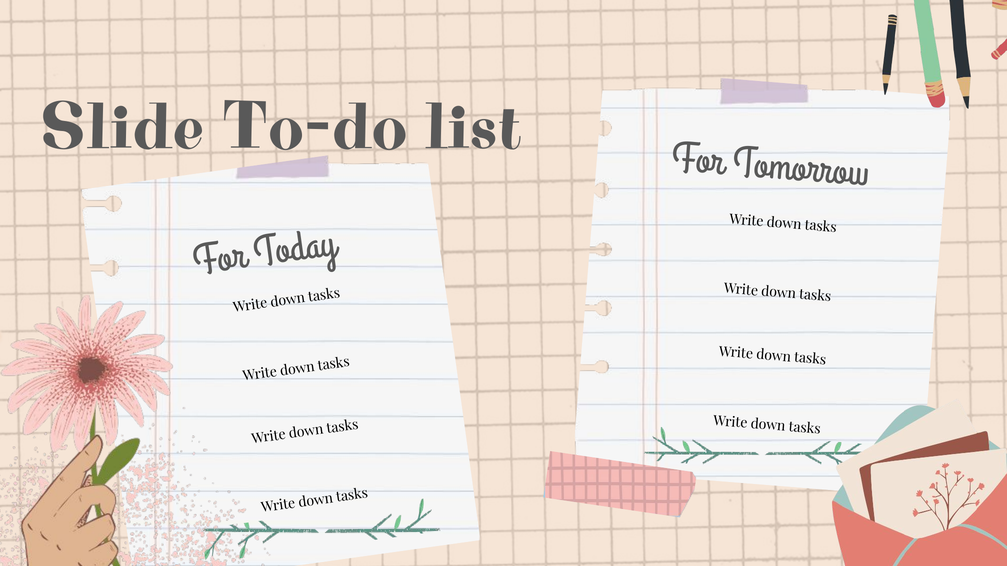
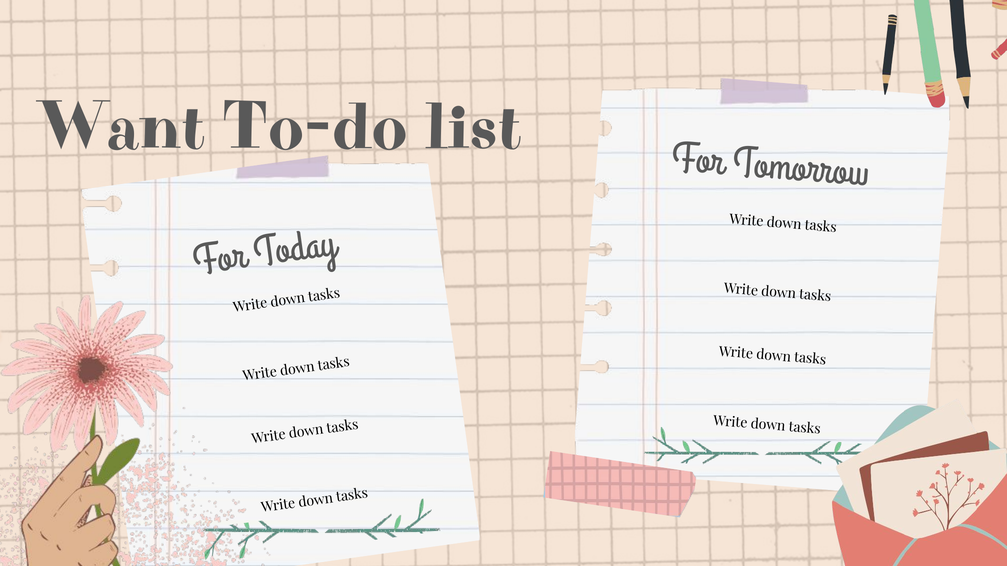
Slide: Slide -> Want
